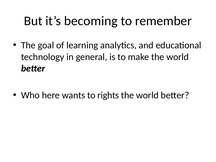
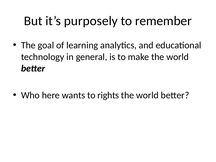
becoming: becoming -> purposely
